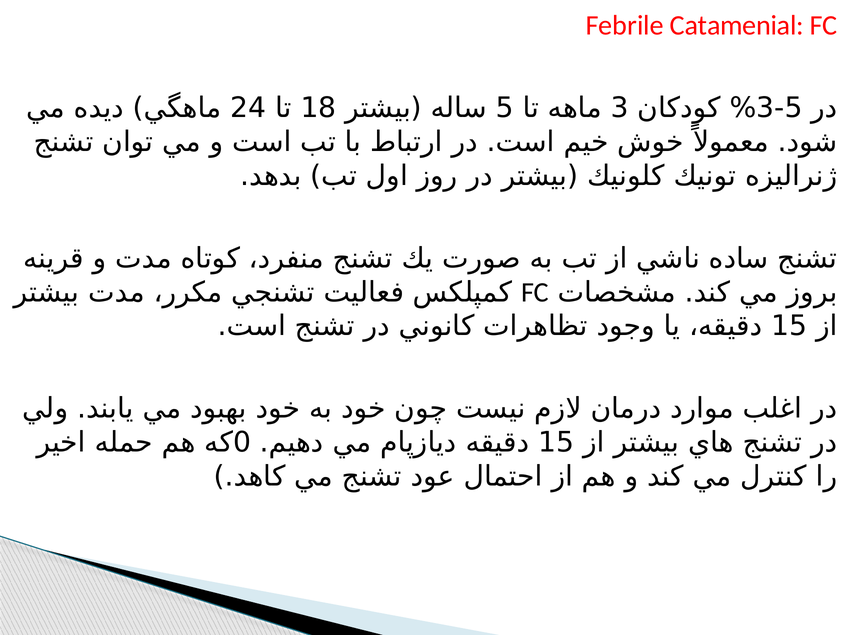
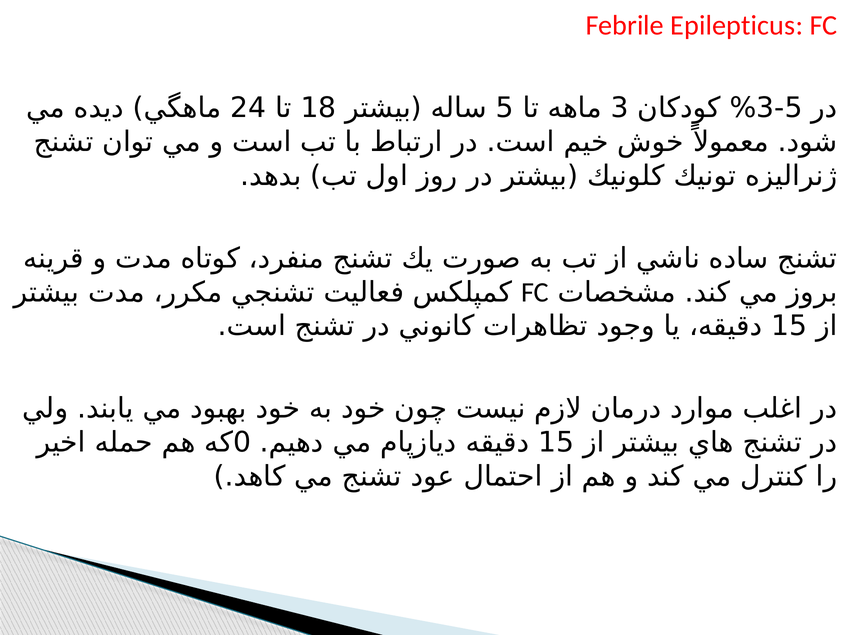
Catamenial: Catamenial -> Epilepticus
